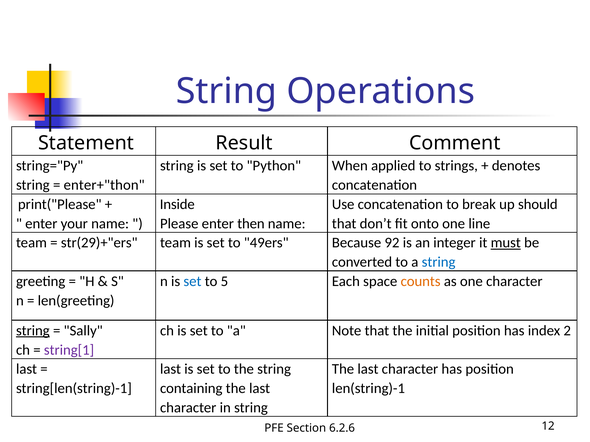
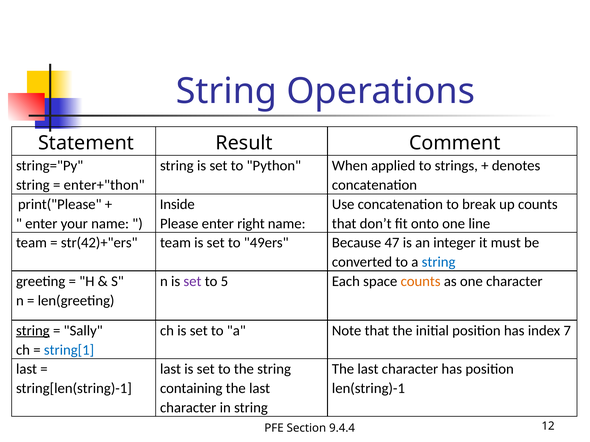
up should: should -> counts
then: then -> right
str(29)+"ers: str(29)+"ers -> str(42)+"ers
92: 92 -> 47
must underline: present -> none
set at (192, 282) colour: blue -> purple
2: 2 -> 7
string[1 colour: purple -> blue
6.2.6: 6.2.6 -> 9.4.4
